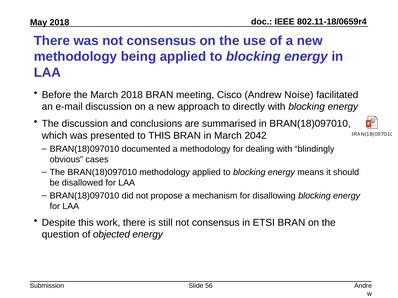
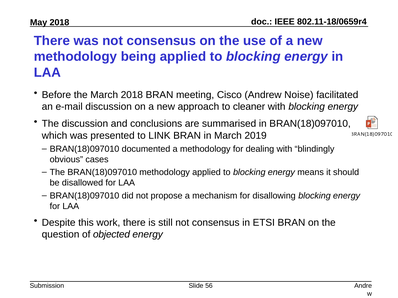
directly: directly -> cleaner
to THIS: THIS -> LINK
2042: 2042 -> 2019
